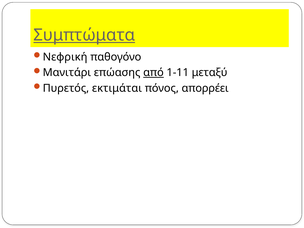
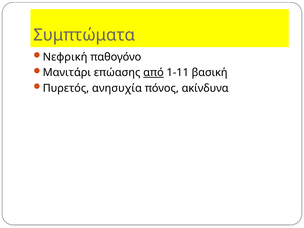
Συμπτώματα underline: present -> none
μεταξύ: μεταξύ -> βασική
εκτιμάται: εκτιμάται -> ανησυχία
απορρέει: απορρέει -> ακίνδυνα
